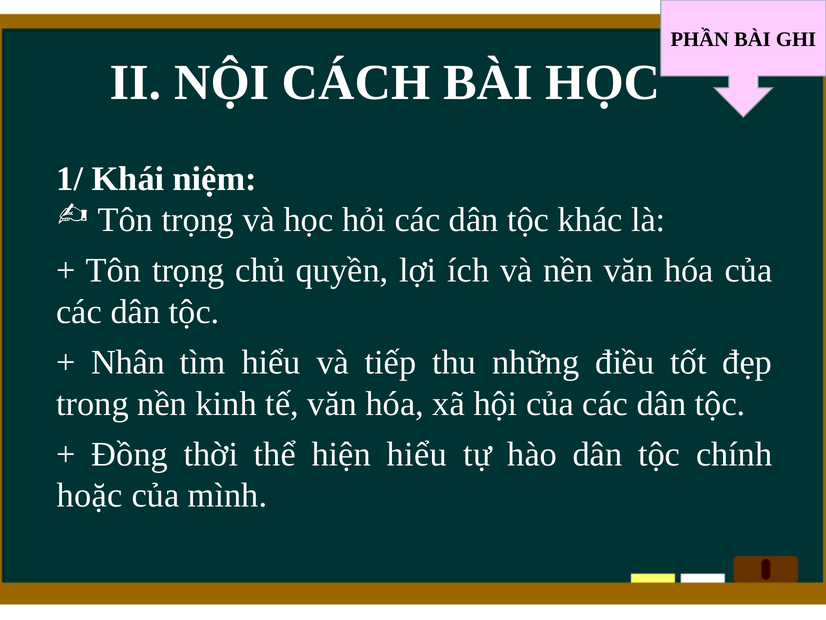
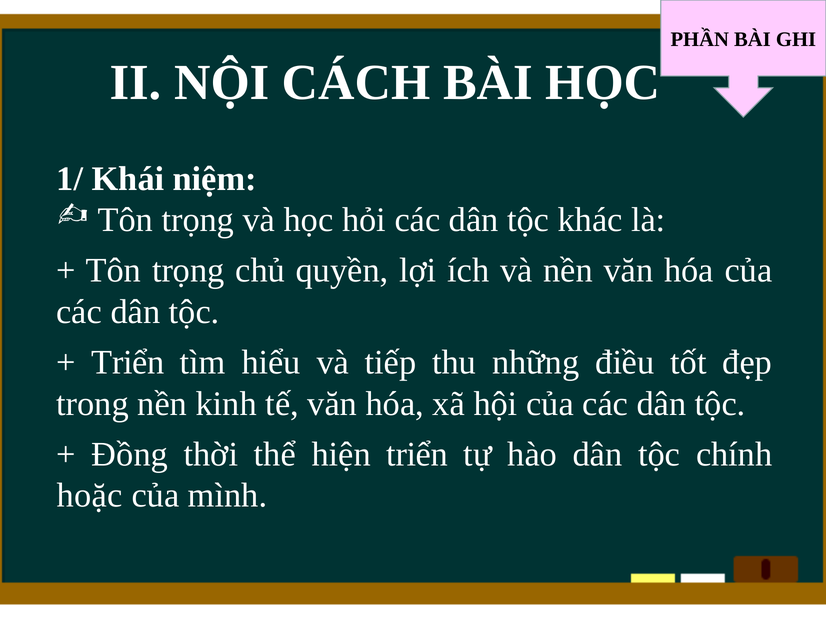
Nhân at (128, 362): Nhân -> Triển
hiện hiểu: hiểu -> triển
